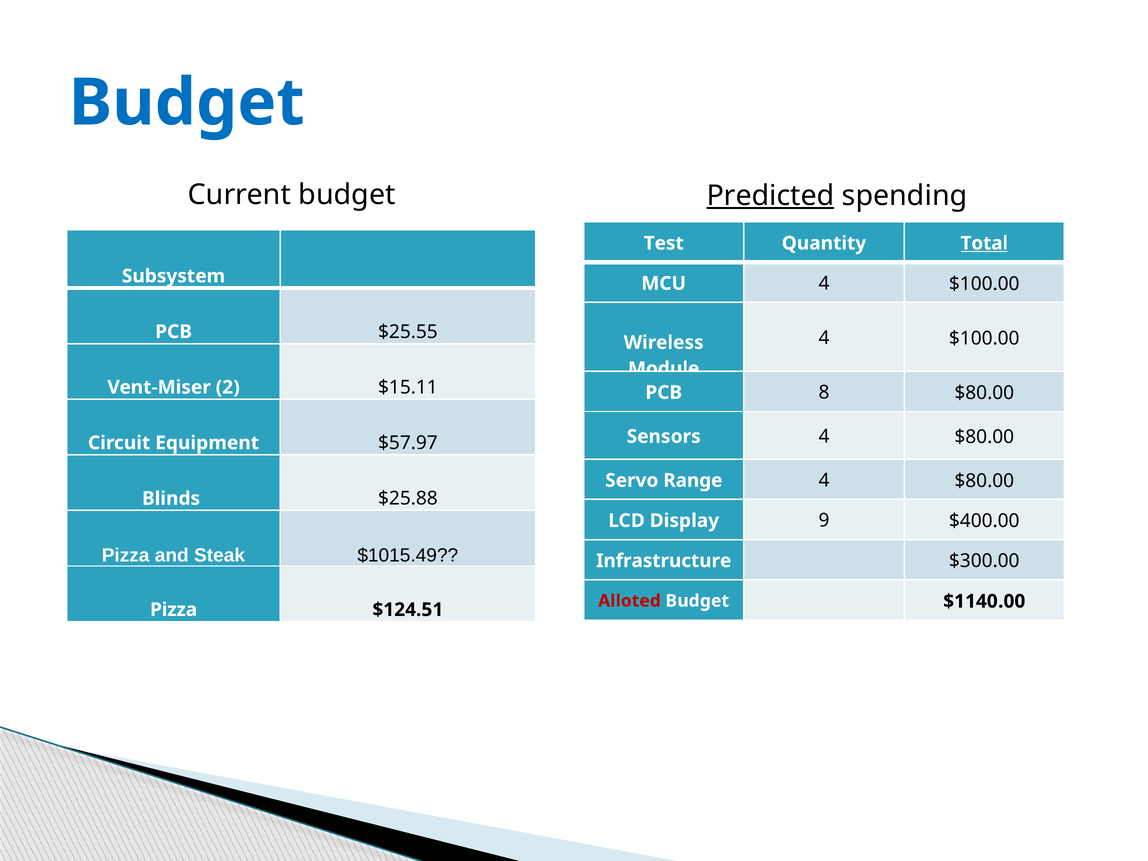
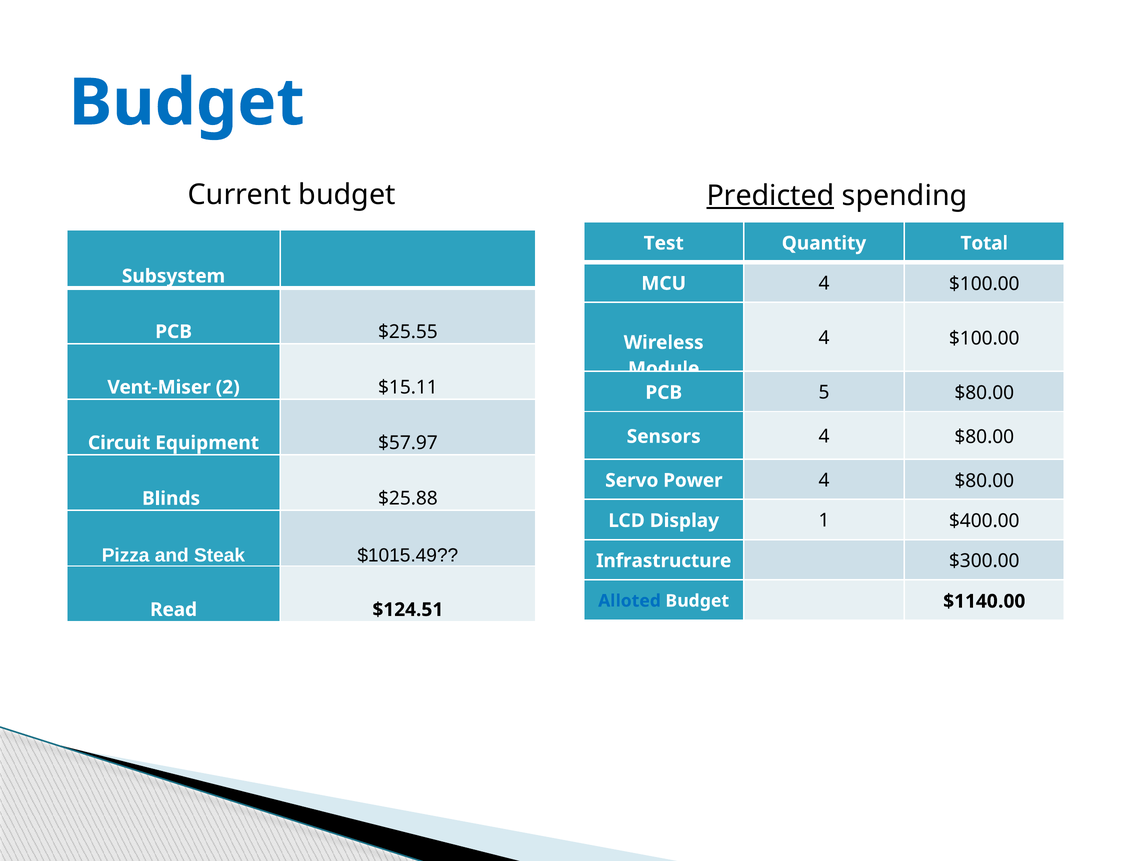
Total underline: present -> none
8: 8 -> 5
Range: Range -> Power
9: 9 -> 1
Alloted colour: red -> blue
Pizza at (174, 610): Pizza -> Read
